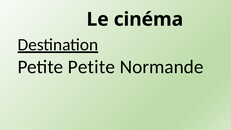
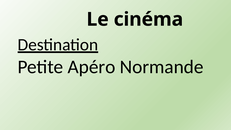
Petite Petite: Petite -> Apéro
